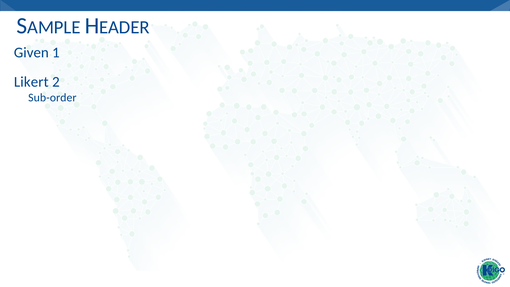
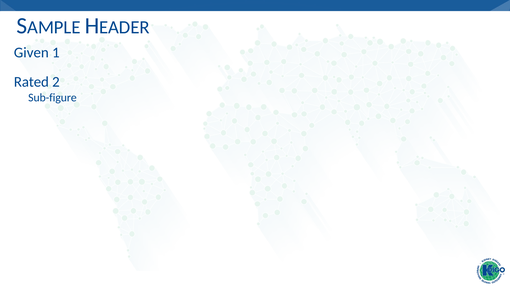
Likert: Likert -> Rated
Sub-order: Sub-order -> Sub-figure
